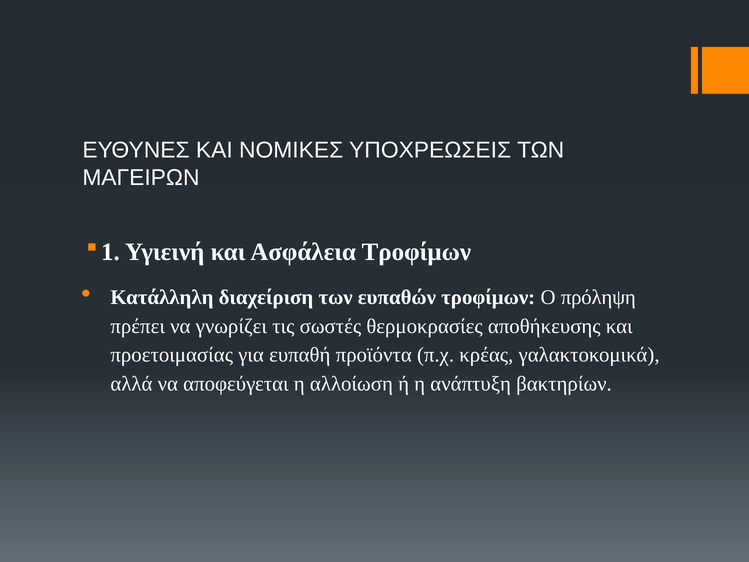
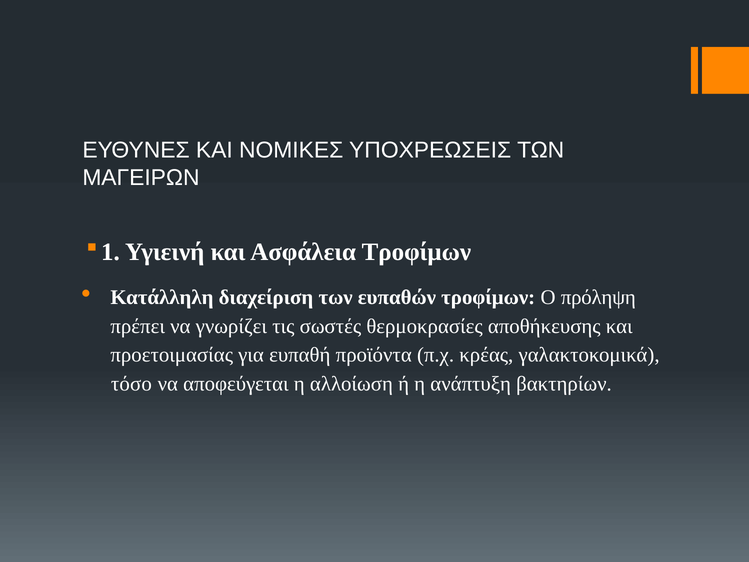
αλλά: αλλά -> τόσο
